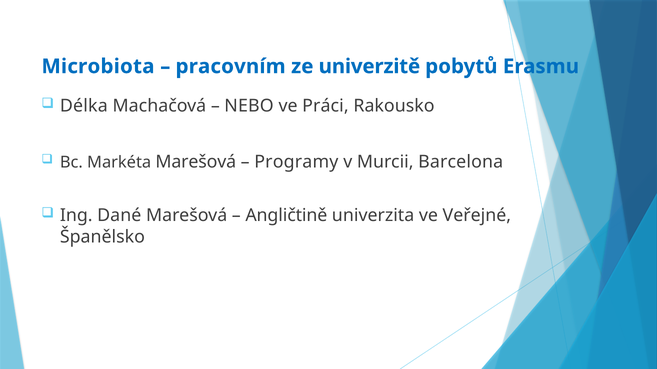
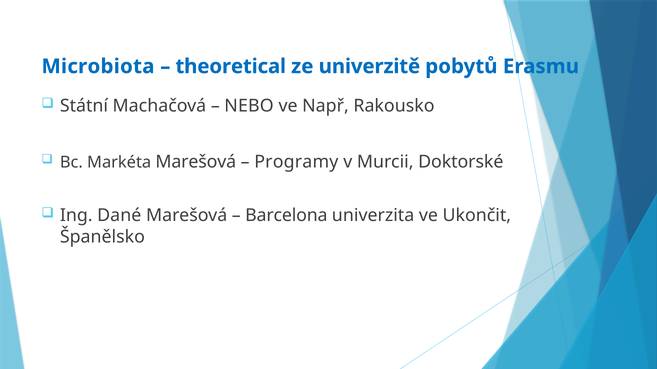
pracovním: pracovním -> theoretical
Délka: Délka -> Státní
Práci: Práci -> Např
Barcelona: Barcelona -> Doktorské
Angličtině: Angličtině -> Barcelona
Veřejné: Veřejné -> Ukončit
